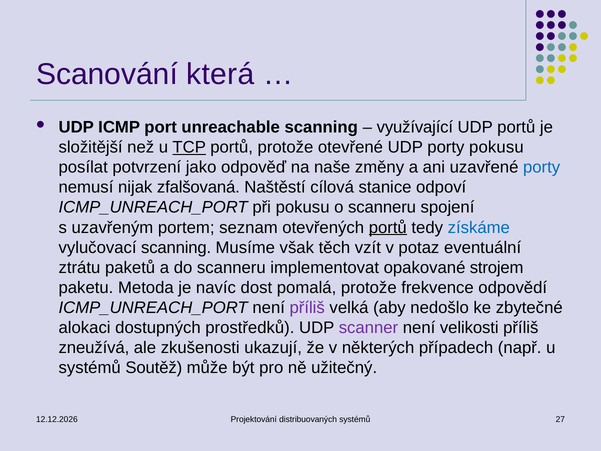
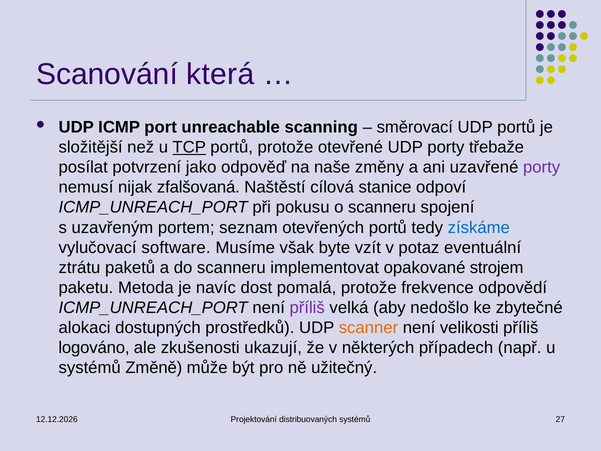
využívající: využívající -> směrovací
porty pokusu: pokusu -> třebaže
porty at (542, 167) colour: blue -> purple
portů at (388, 227) underline: present -> none
vylučovací scanning: scanning -> software
těch: těch -> byte
scanner colour: purple -> orange
zneužívá: zneužívá -> logováno
Soutěž: Soutěž -> Změně
